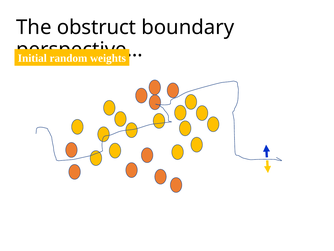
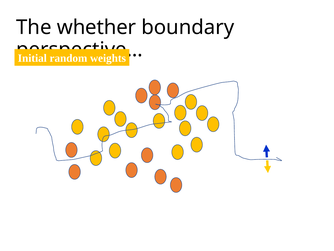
obstruct: obstruct -> whether
